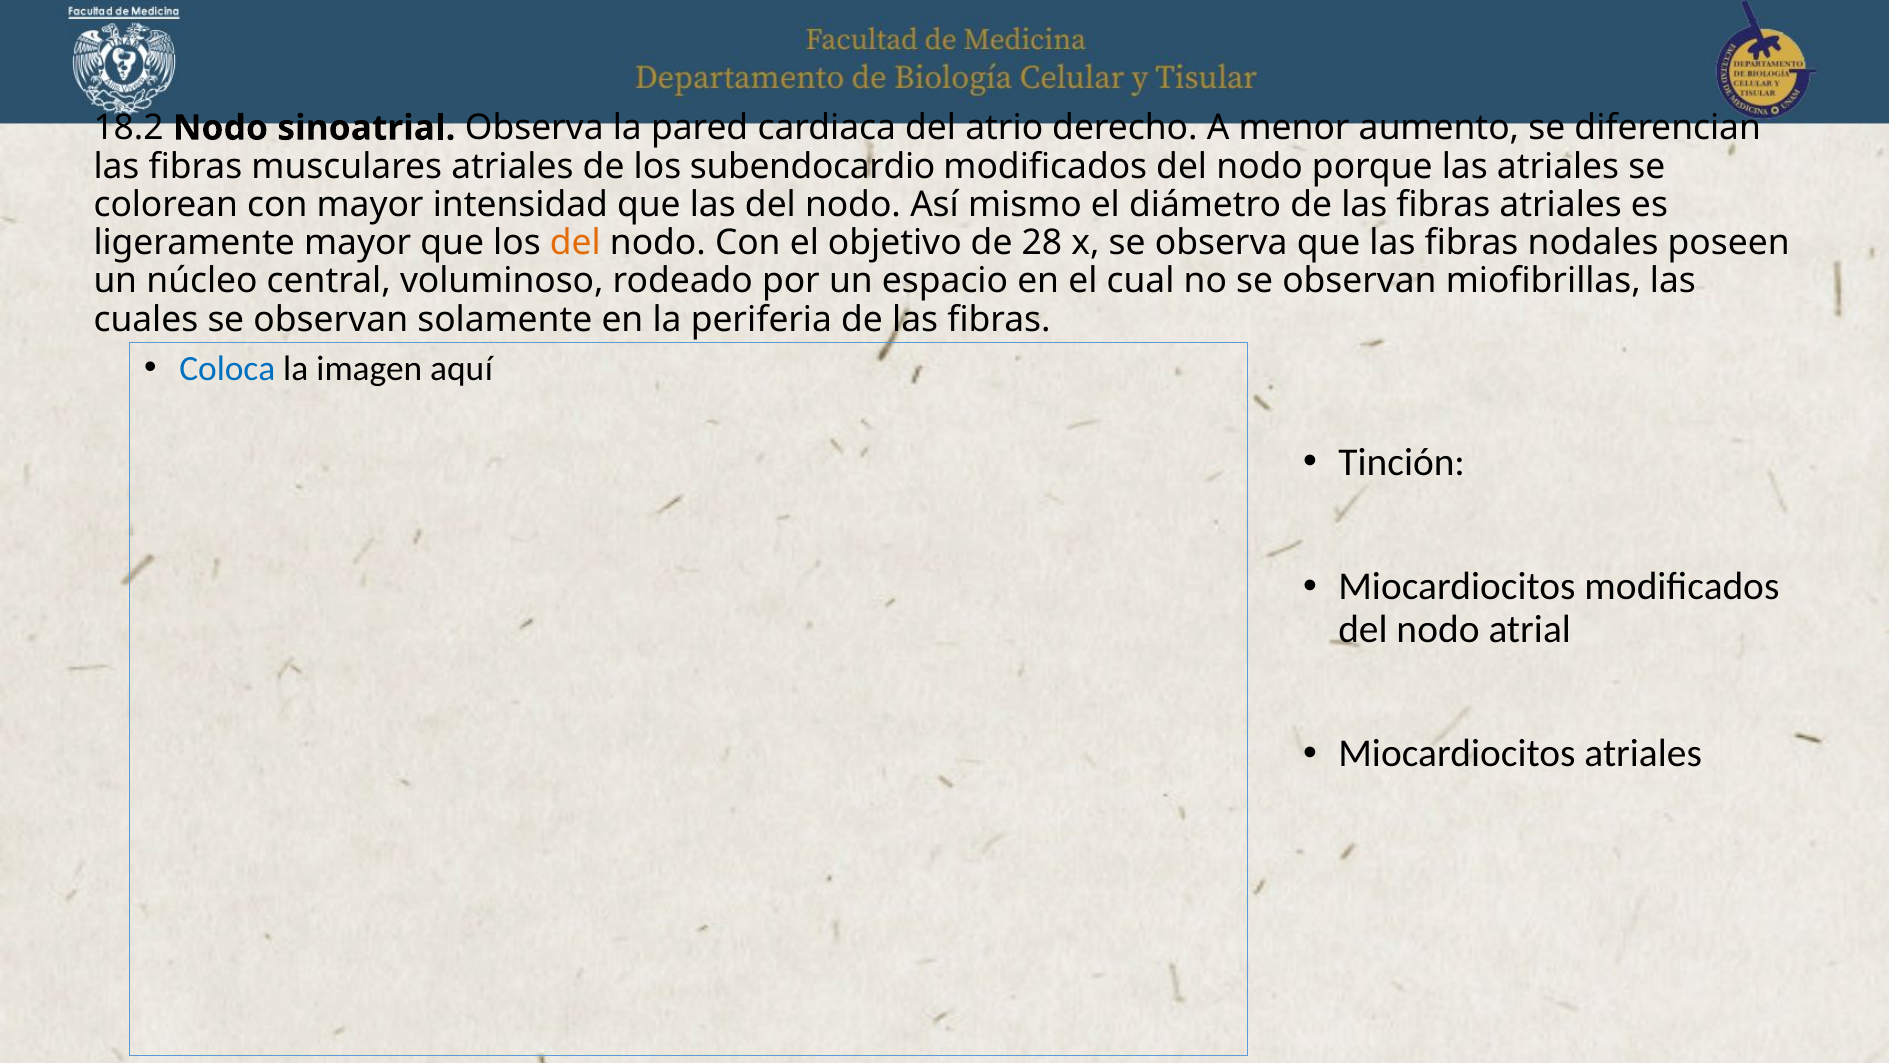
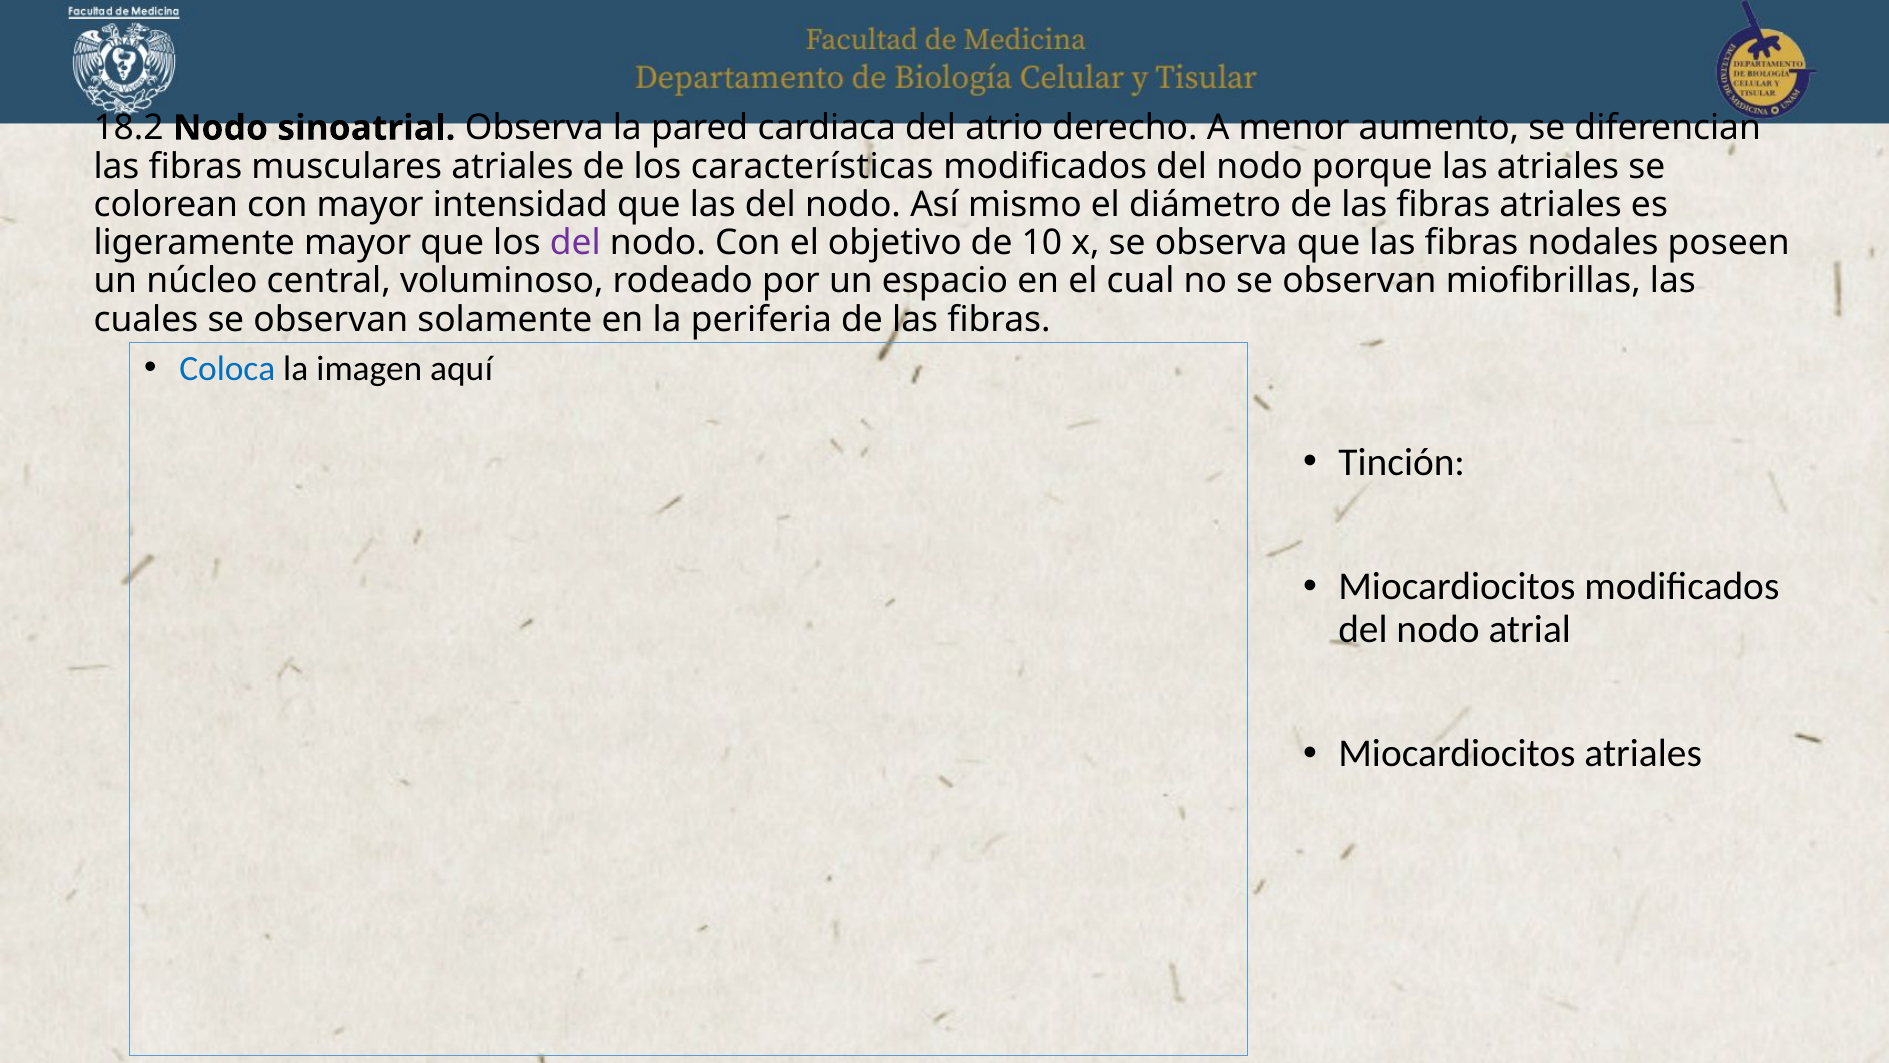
subendocardio: subendocardio -> características
del at (575, 243) colour: orange -> purple
28: 28 -> 10
